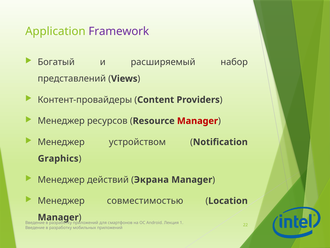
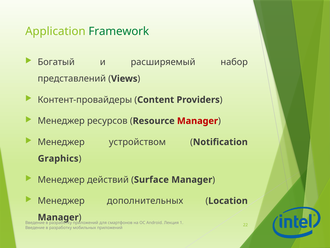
Framework colour: purple -> green
Экрана: Экрана -> Surface
совместимостью: совместимостью -> дополнительных
